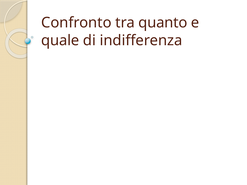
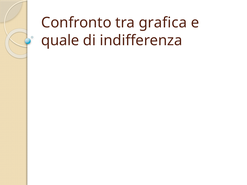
quanto: quanto -> grafica
